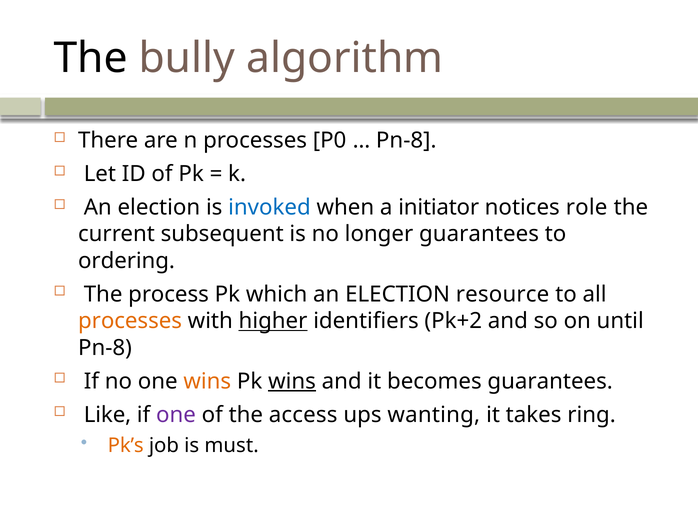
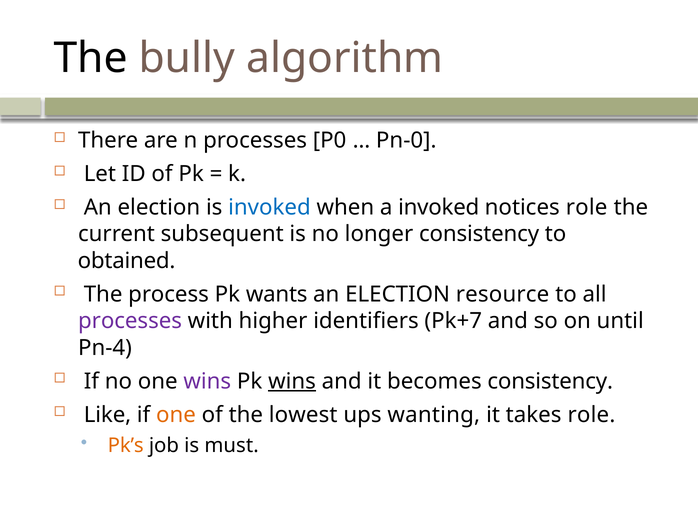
Pn-8 at (406, 141): Pn-8 -> Pn-0
a initiator: initiator -> invoked
longer guarantees: guarantees -> consistency
ordering: ordering -> obtained
which: which -> wants
processes at (130, 321) colour: orange -> purple
higher underline: present -> none
Pk+2: Pk+2 -> Pk+7
Pn-8 at (105, 348): Pn-8 -> Pn-4
wins at (207, 382) colour: orange -> purple
becomes guarantees: guarantees -> consistency
one at (176, 415) colour: purple -> orange
access: access -> lowest
takes ring: ring -> role
